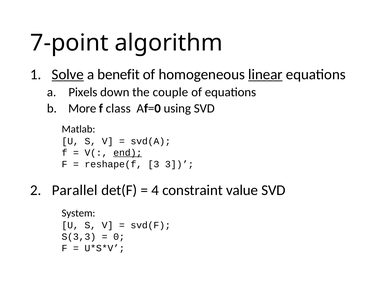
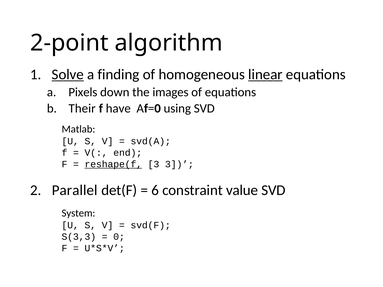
7-point: 7-point -> 2-point
benefit: benefit -> finding
couple: couple -> images
More: More -> Their
class: class -> have
end underline: present -> none
reshape(f underline: none -> present
4: 4 -> 6
